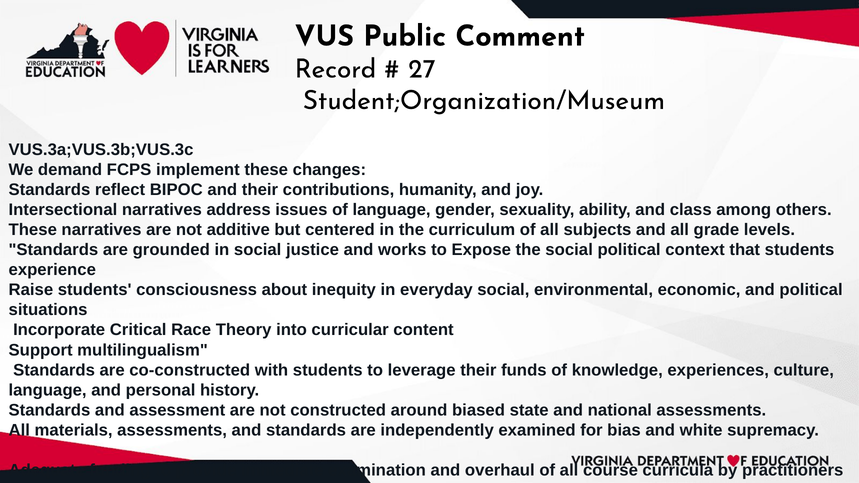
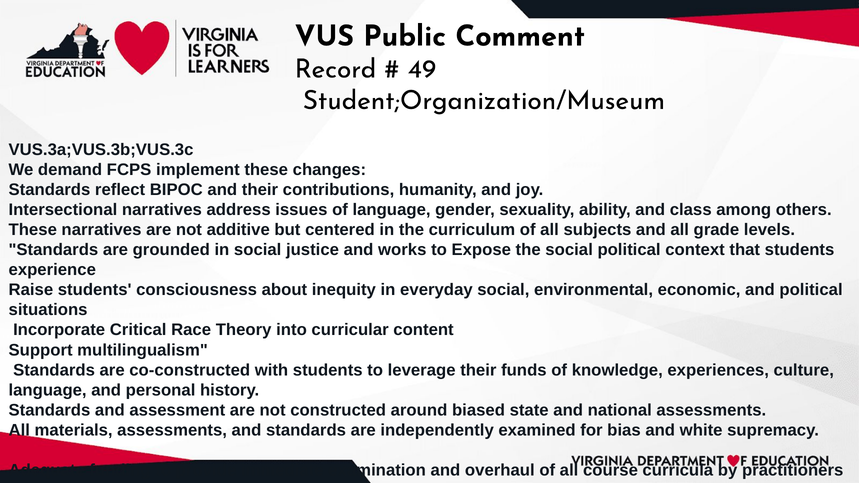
27: 27 -> 49
